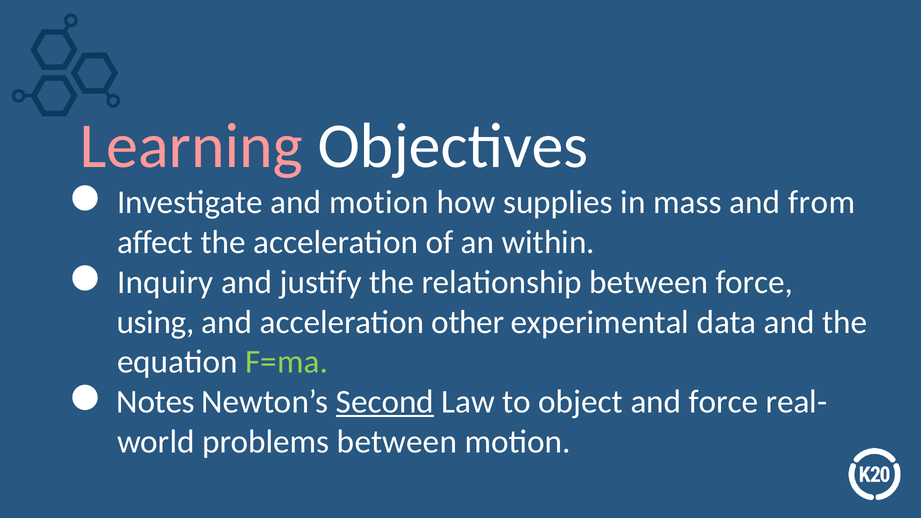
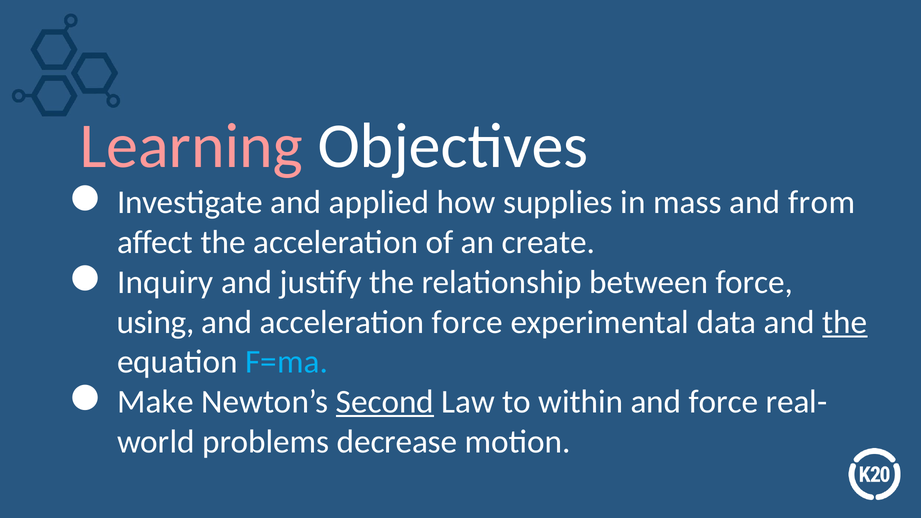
and motion: motion -> applied
within: within -> create
acceleration other: other -> force
the at (845, 322) underline: none -> present
F=ma colour: light green -> light blue
Notes: Notes -> Make
object: object -> within
problems between: between -> decrease
